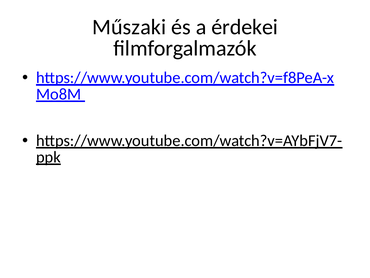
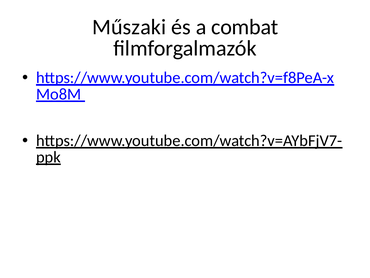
érdekei: érdekei -> combat
